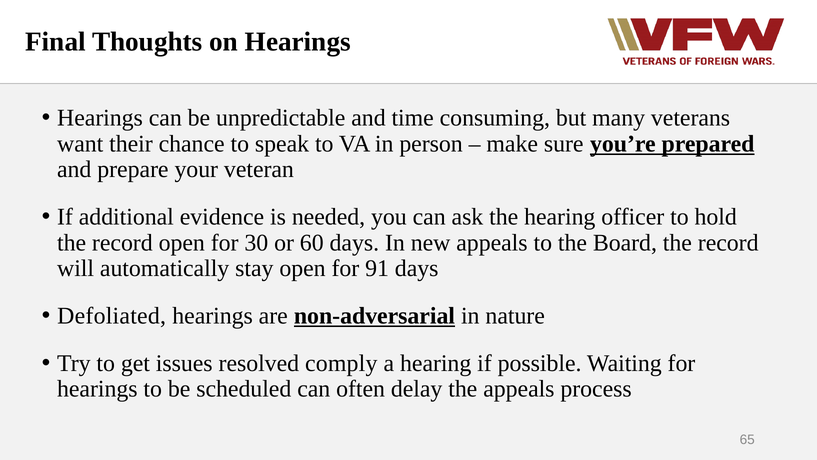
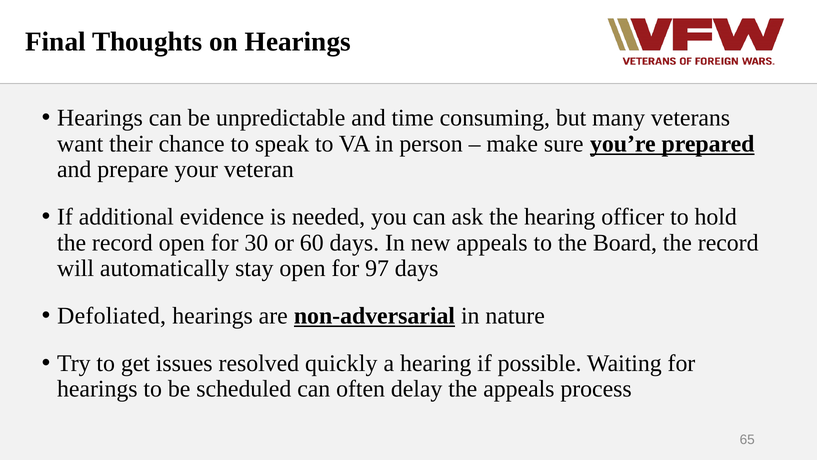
91: 91 -> 97
comply: comply -> quickly
